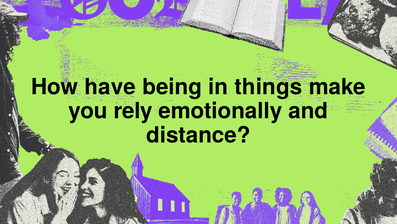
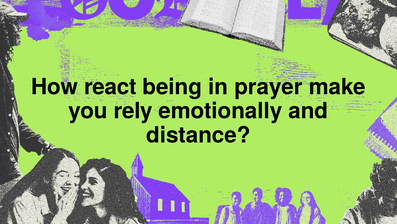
have: have -> react
things: things -> prayer
